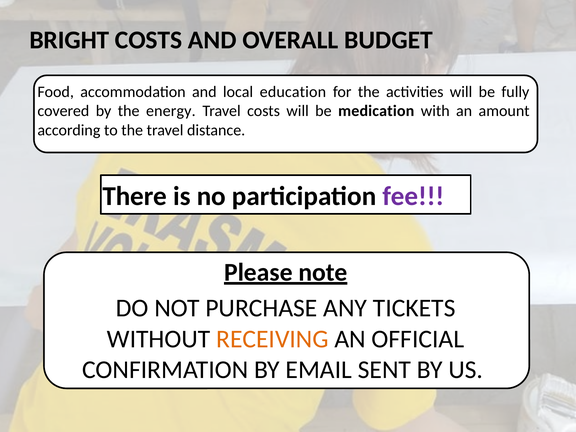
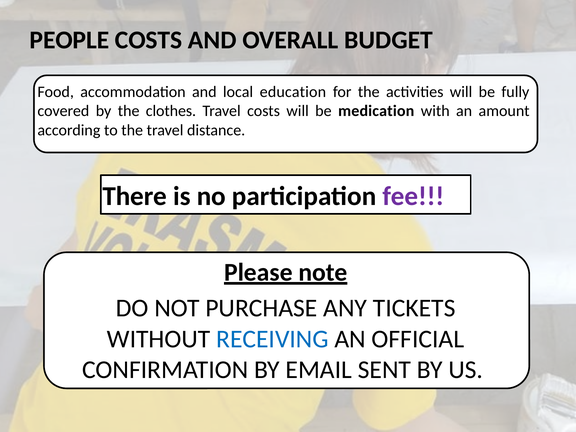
BRIGHT: BRIGHT -> PEOPLE
energy: energy -> clothes
RECEIVING colour: orange -> blue
